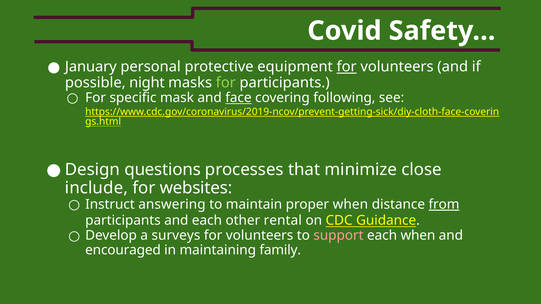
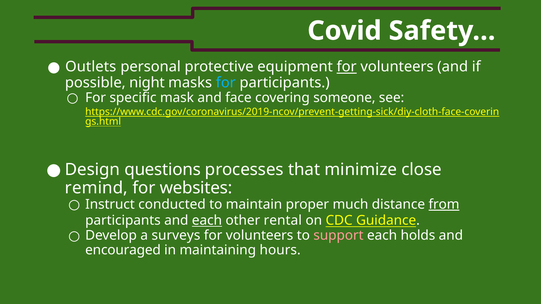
January: January -> Outlets
for at (226, 83) colour: light green -> light blue
face underline: present -> none
following: following -> someone
include: include -> remind
answering: answering -> conducted
proper when: when -> much
each at (207, 221) underline: none -> present
each when: when -> holds
family: family -> hours
